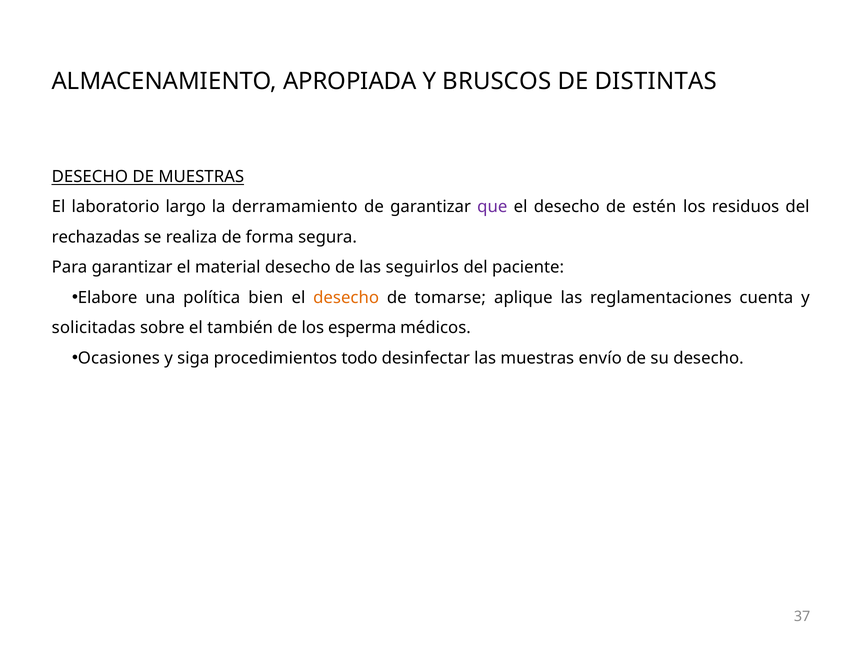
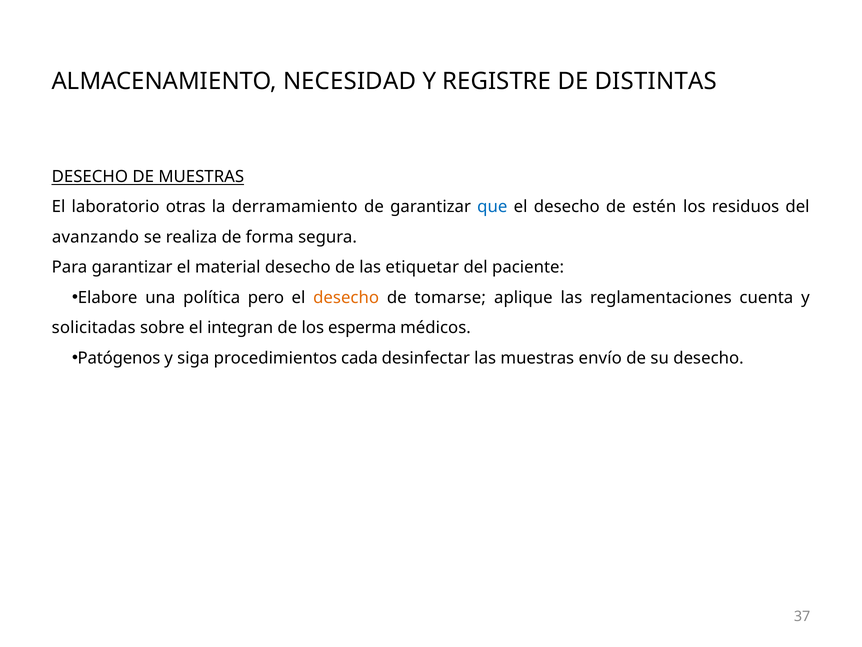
APROPIADA: APROPIADA -> NECESIDAD
BRUSCOS: BRUSCOS -> REGISTRE
largo: largo -> otras
que colour: purple -> blue
rechazadas: rechazadas -> avanzando
seguirlos: seguirlos -> etiquetar
bien: bien -> pero
también: también -> integran
Ocasiones: Ocasiones -> Patógenos
todo: todo -> cada
